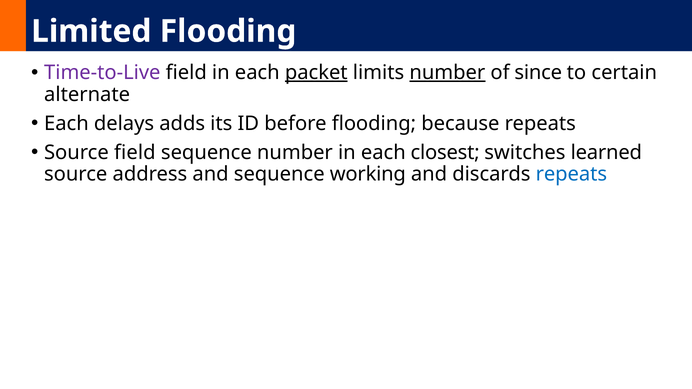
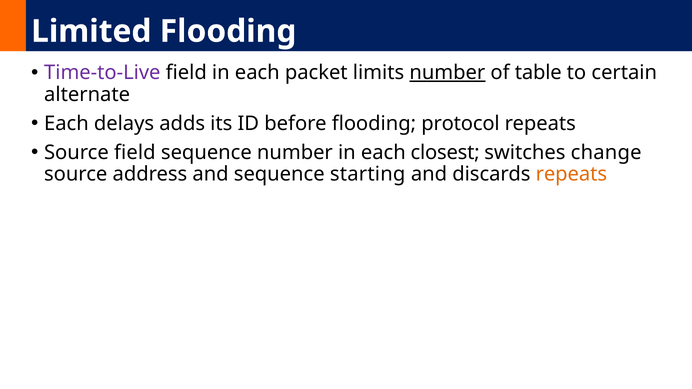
packet underline: present -> none
since: since -> table
because: because -> protocol
learned: learned -> change
working: working -> starting
repeats at (571, 174) colour: blue -> orange
